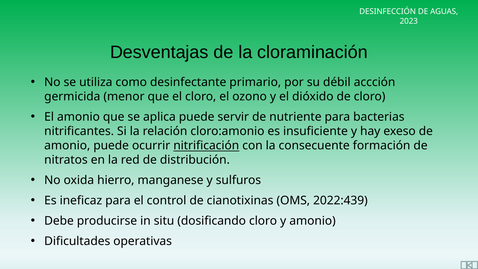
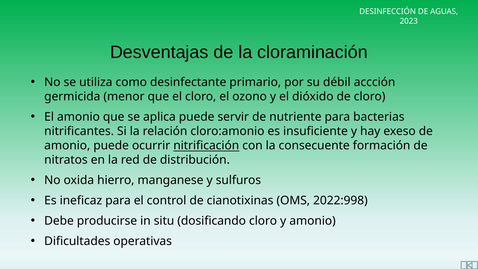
2022:439: 2022:439 -> 2022:998
